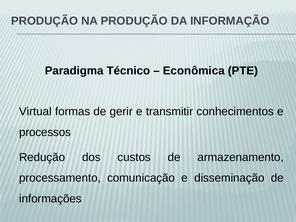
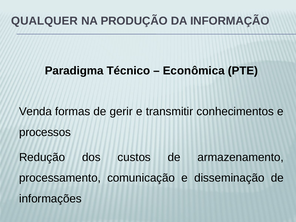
PRODUÇÃO at (45, 21): PRODUÇÃO -> QUALQUER
Virtual: Virtual -> Venda
